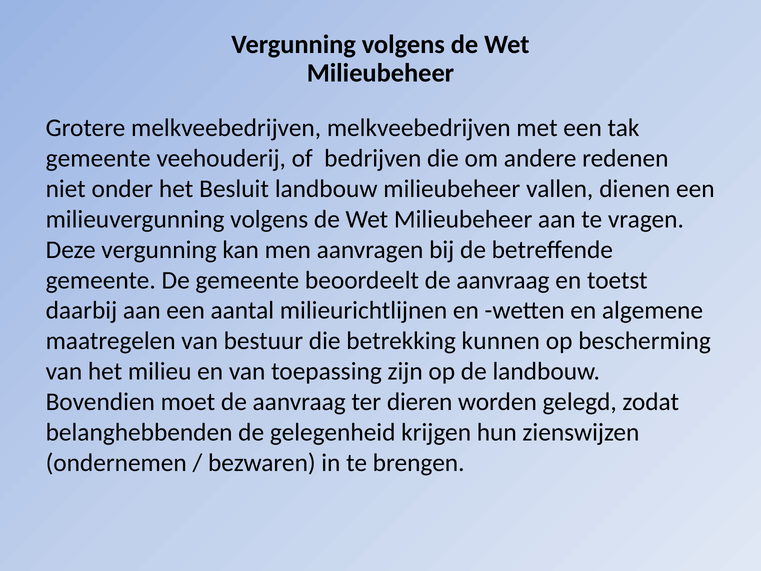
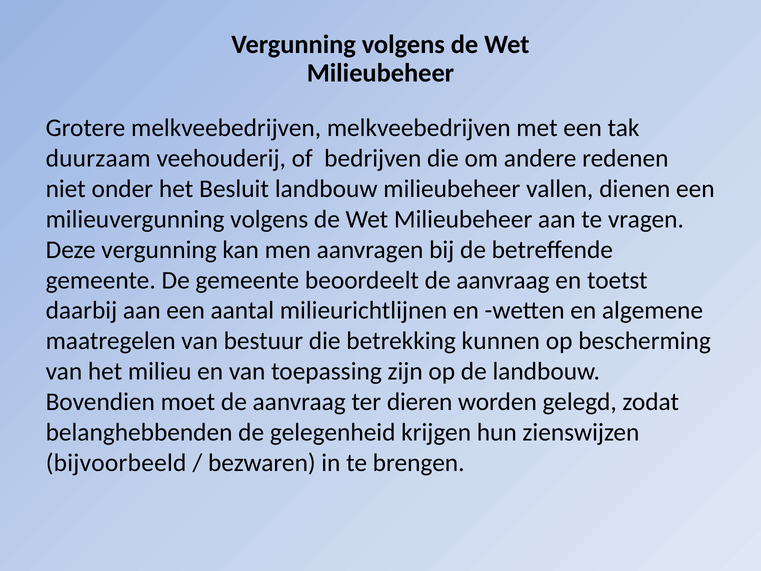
gemeente at (98, 158): gemeente -> duurzaam
ondernemen: ondernemen -> bijvoorbeeld
